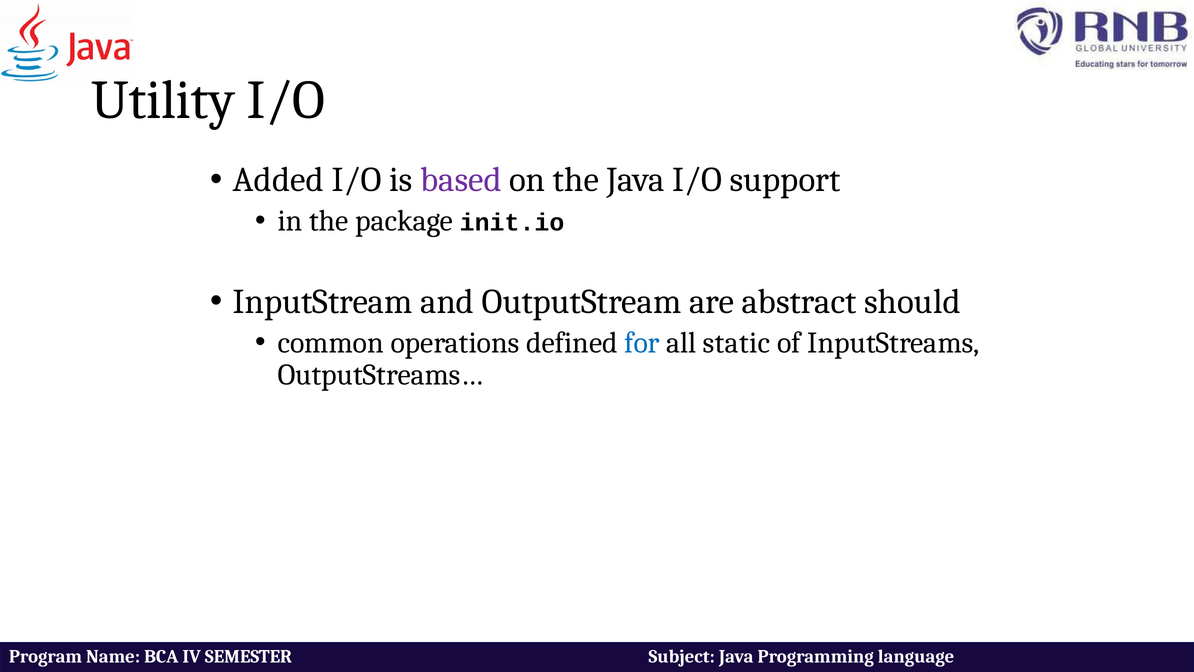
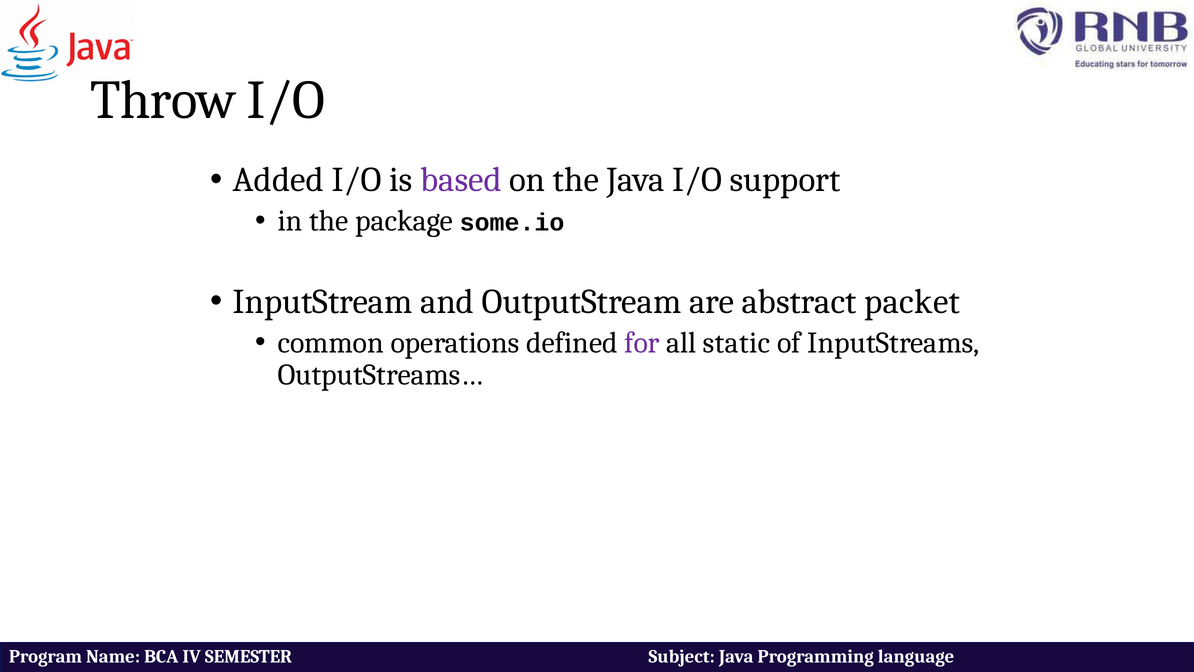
Utility: Utility -> Throw
init.io: init.io -> some.io
should: should -> packet
for colour: blue -> purple
